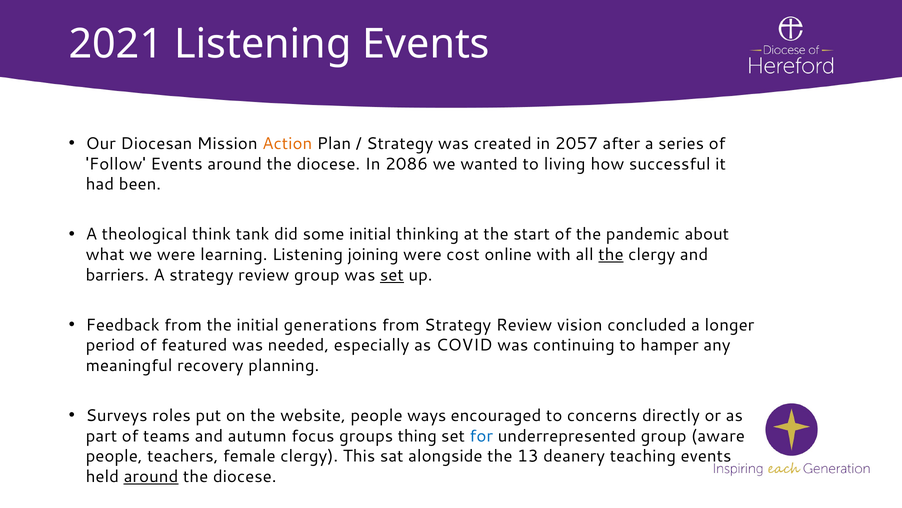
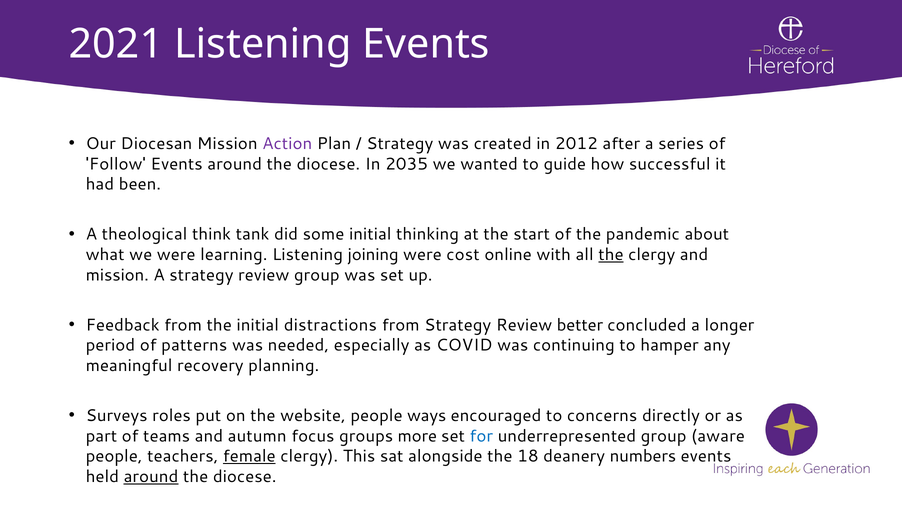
Action colour: orange -> purple
2057: 2057 -> 2012
2086: 2086 -> 2035
living: living -> guide
barriers at (117, 275): barriers -> mission
set at (392, 275) underline: present -> none
generations: generations -> distractions
vision: vision -> better
featured: featured -> patterns
thing: thing -> more
female underline: none -> present
13: 13 -> 18
teaching: teaching -> numbers
